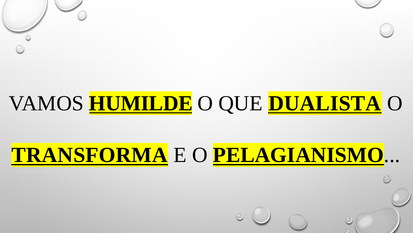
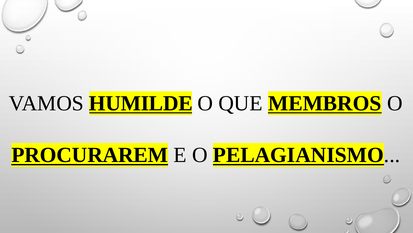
DUALISTA: DUALISTA -> MEMBROS
TRANSFORMA: TRANSFORMA -> PROCURAREM
